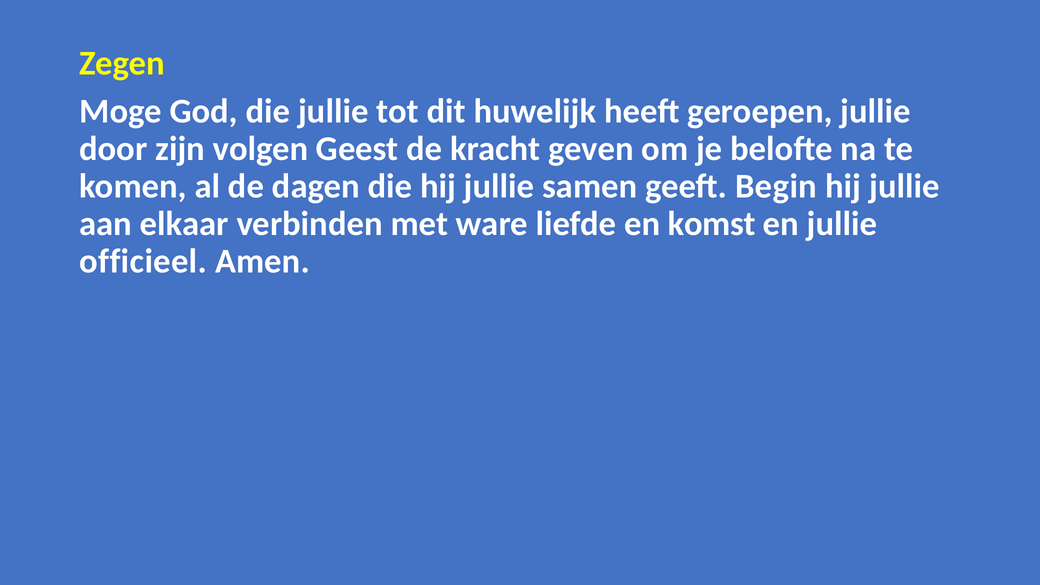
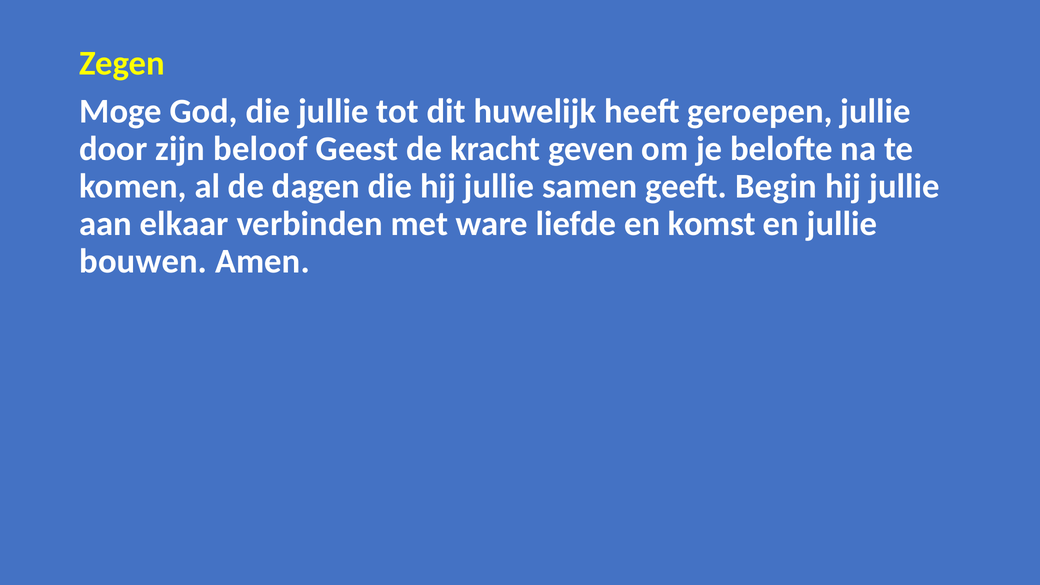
volgen: volgen -> beloof
officieel: officieel -> bouwen
